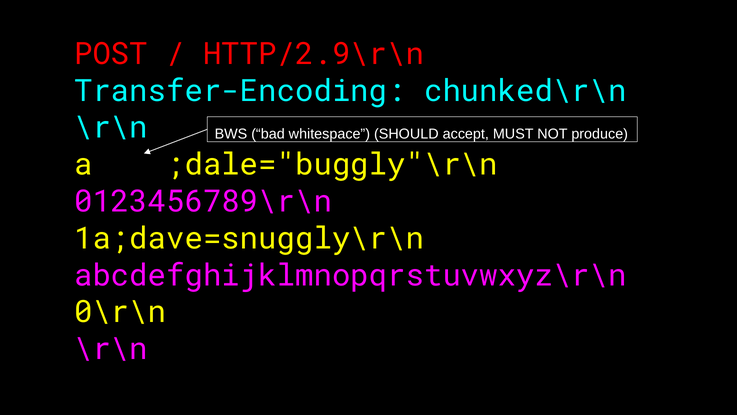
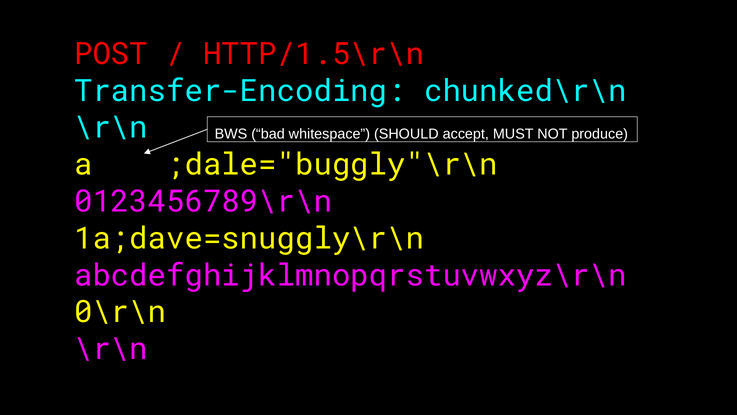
HTTP/2.9\r\n: HTTP/2.9\r\n -> HTTP/1.5\r\n
